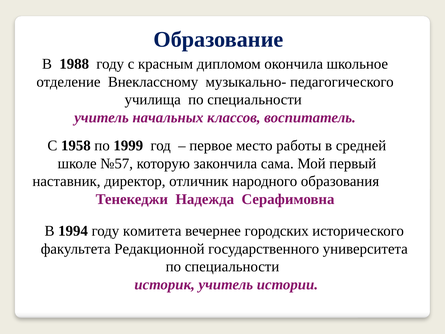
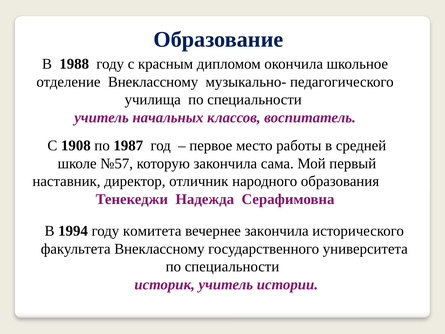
1958: 1958 -> 1908
1999: 1999 -> 1987
вечернее городских: городских -> закончила
факультета Редакционной: Редакционной -> Внеклассному
